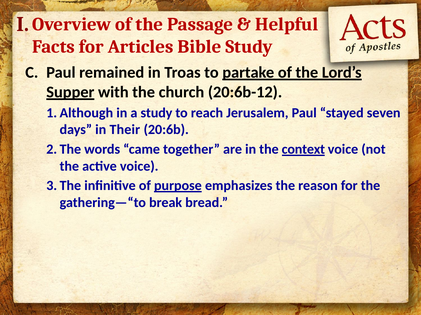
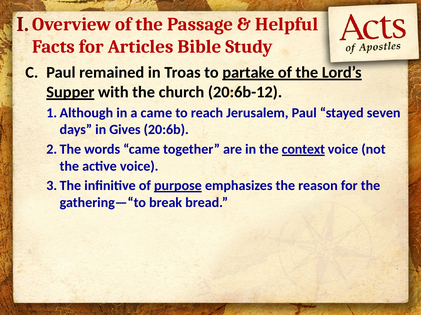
a study: study -> came
Their: Their -> Gives
